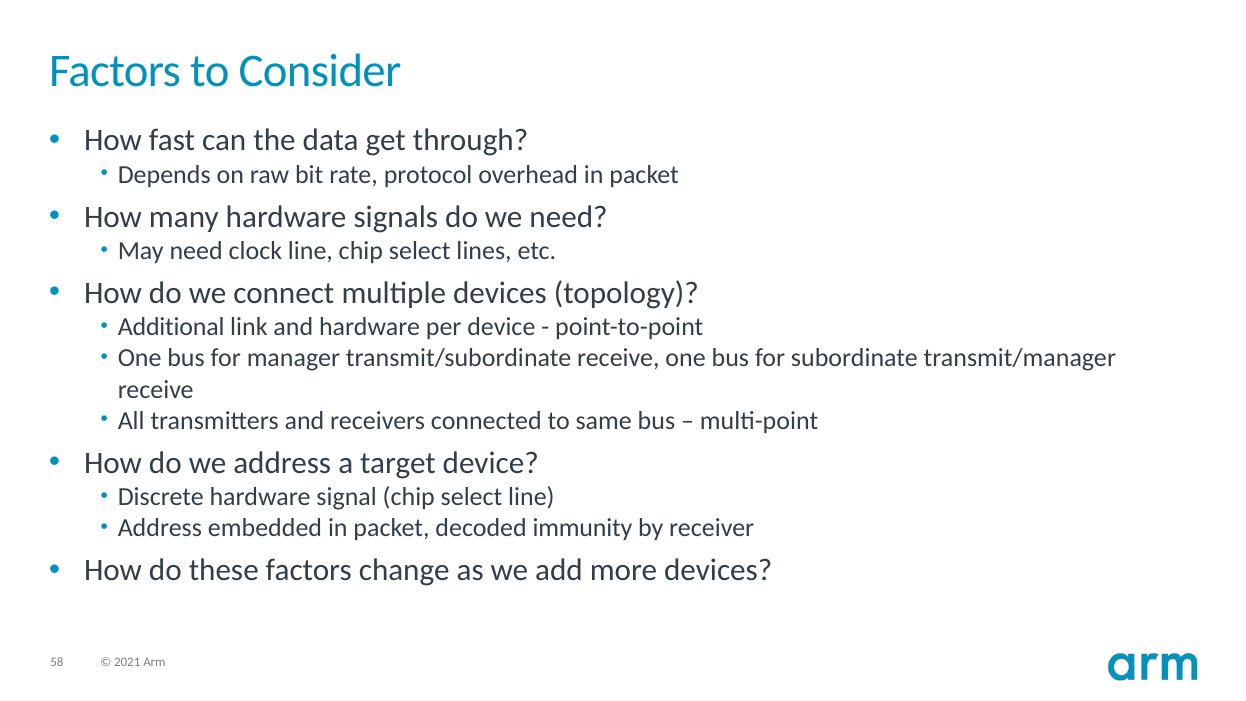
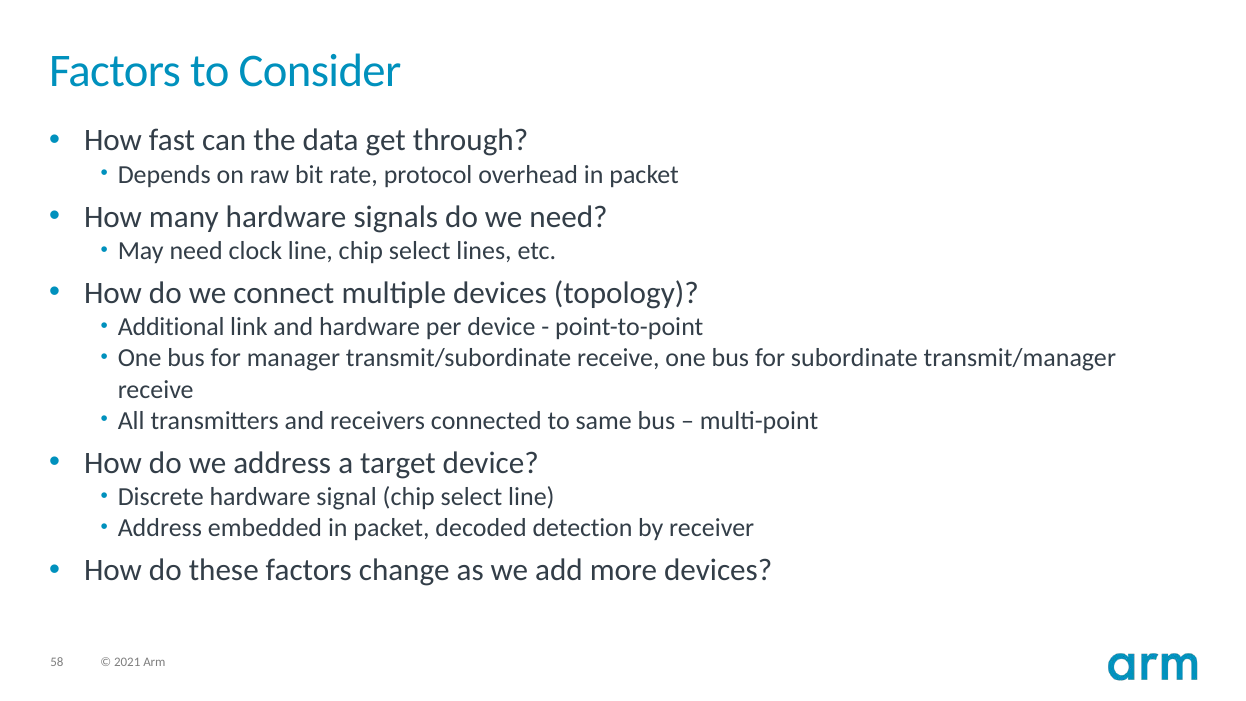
immunity: immunity -> detection
